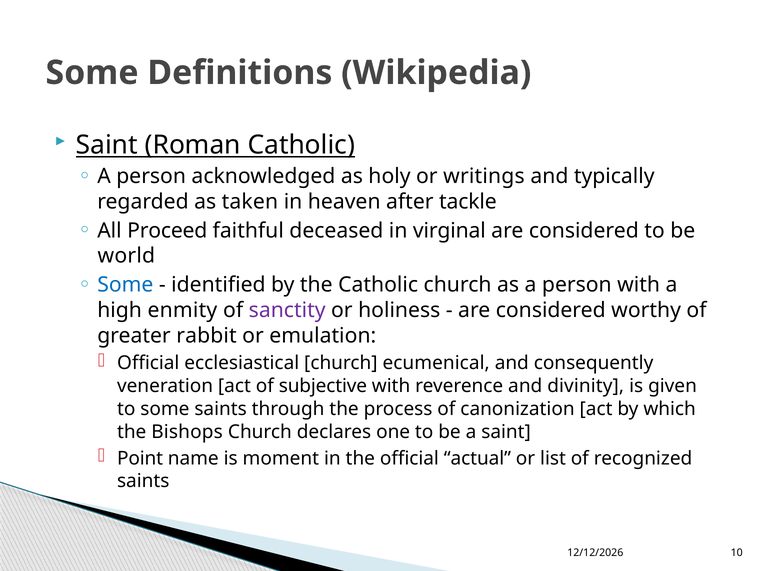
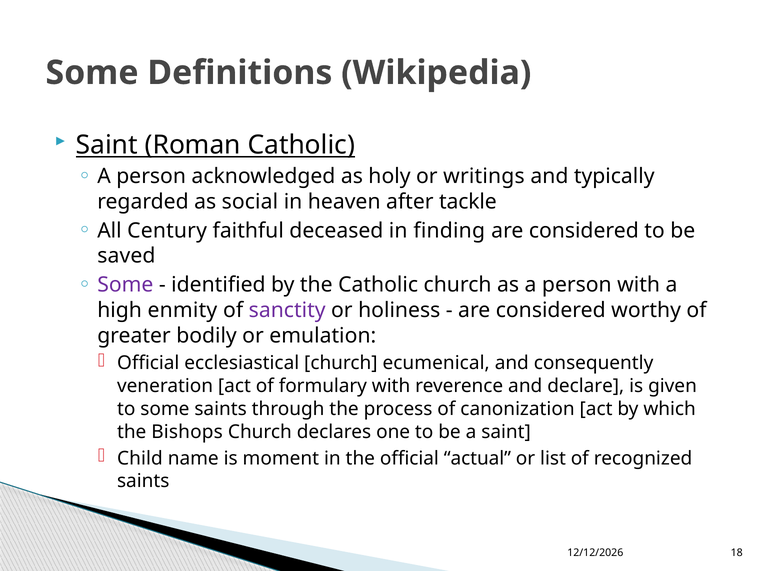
taken: taken -> social
Proceed: Proceed -> Century
virginal: virginal -> finding
world: world -> saved
Some at (125, 285) colour: blue -> purple
rabbit: rabbit -> bodily
subjective: subjective -> formulary
divinity: divinity -> declare
Point: Point -> Child
10: 10 -> 18
